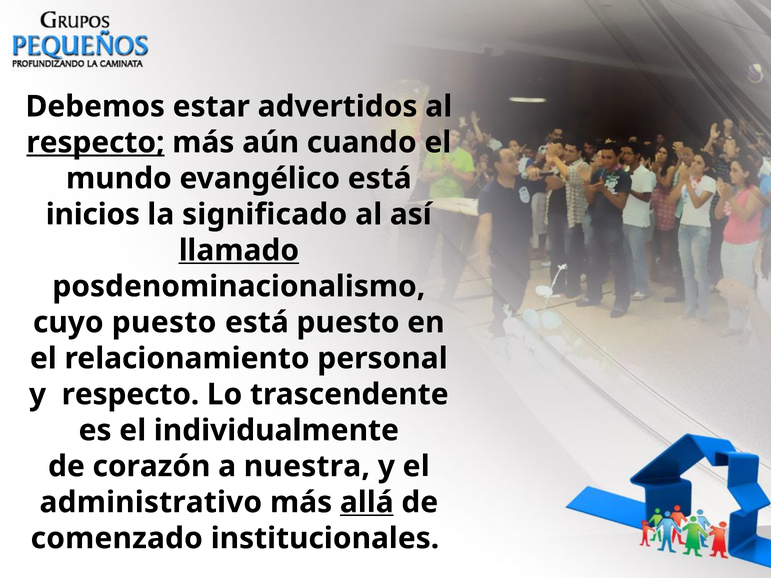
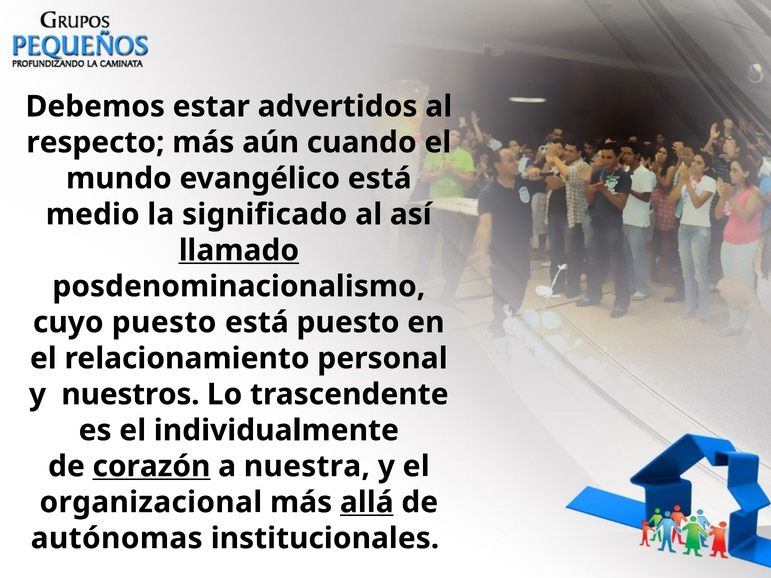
respecto at (95, 143) underline: present -> none
inicios: inicios -> medio
y respecto: respecto -> nuestros
corazón underline: none -> present
administrativo: administrativo -> organizacional
comenzado: comenzado -> autónomas
